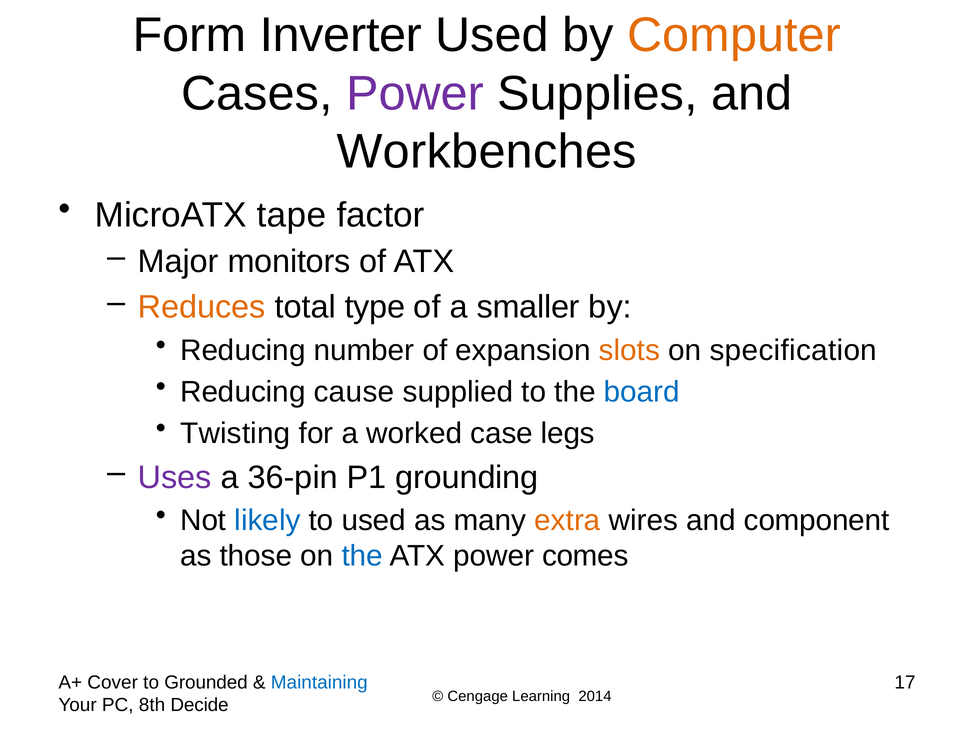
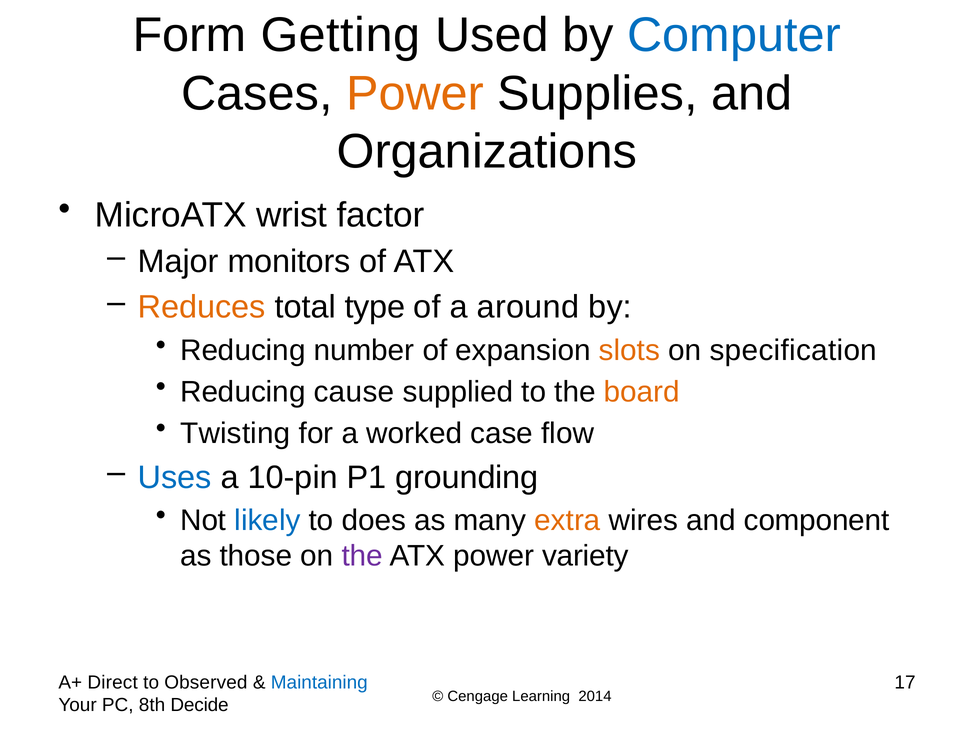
Inverter: Inverter -> Getting
Computer colour: orange -> blue
Power at (415, 94) colour: purple -> orange
Workbenches: Workbenches -> Organizations
tape: tape -> wrist
smaller: smaller -> around
board colour: blue -> orange
legs: legs -> flow
Uses colour: purple -> blue
36-pin: 36-pin -> 10-pin
to used: used -> does
the at (362, 557) colour: blue -> purple
comes: comes -> variety
Cover: Cover -> Direct
Grounded: Grounded -> Observed
